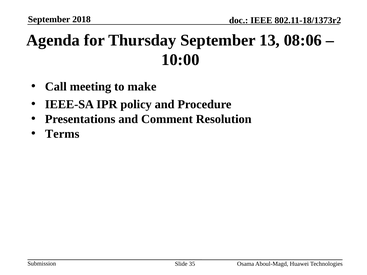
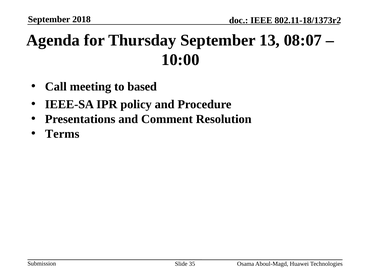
08:06: 08:06 -> 08:07
make: make -> based
